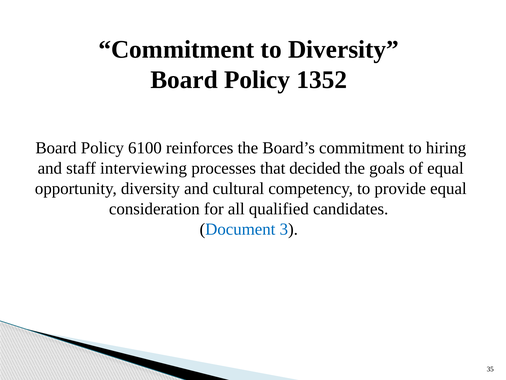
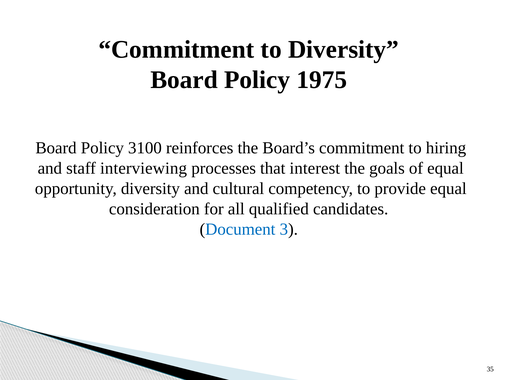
1352: 1352 -> 1975
6100: 6100 -> 3100
decided: decided -> interest
